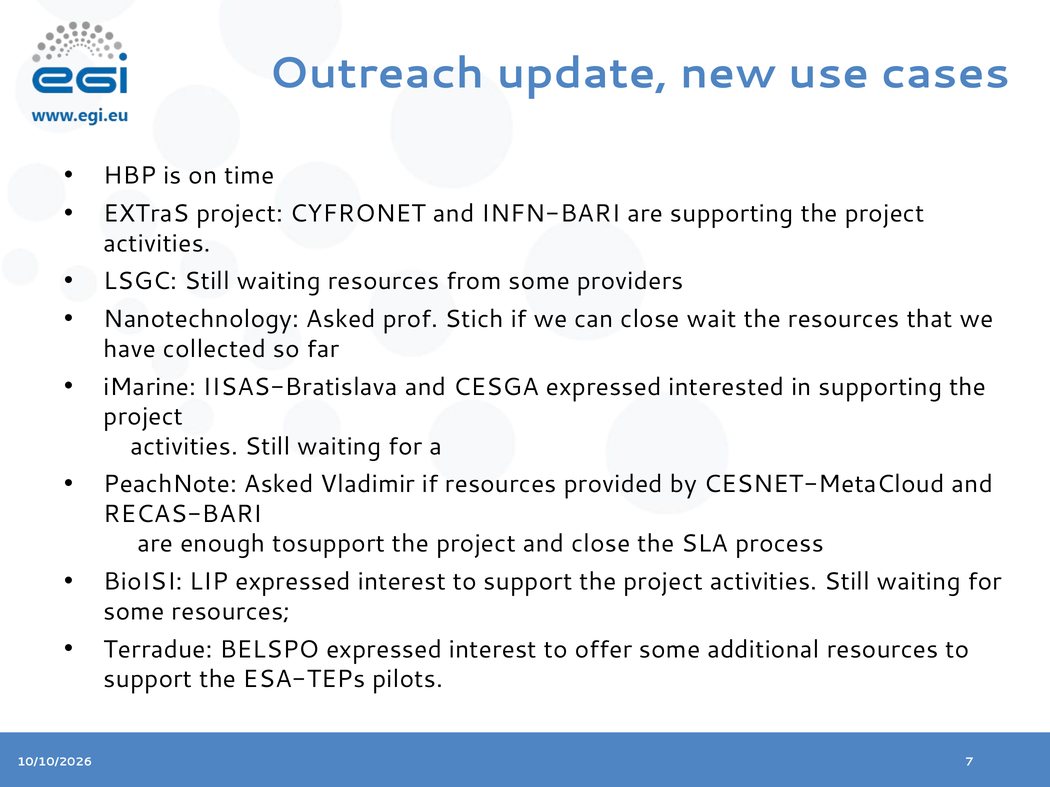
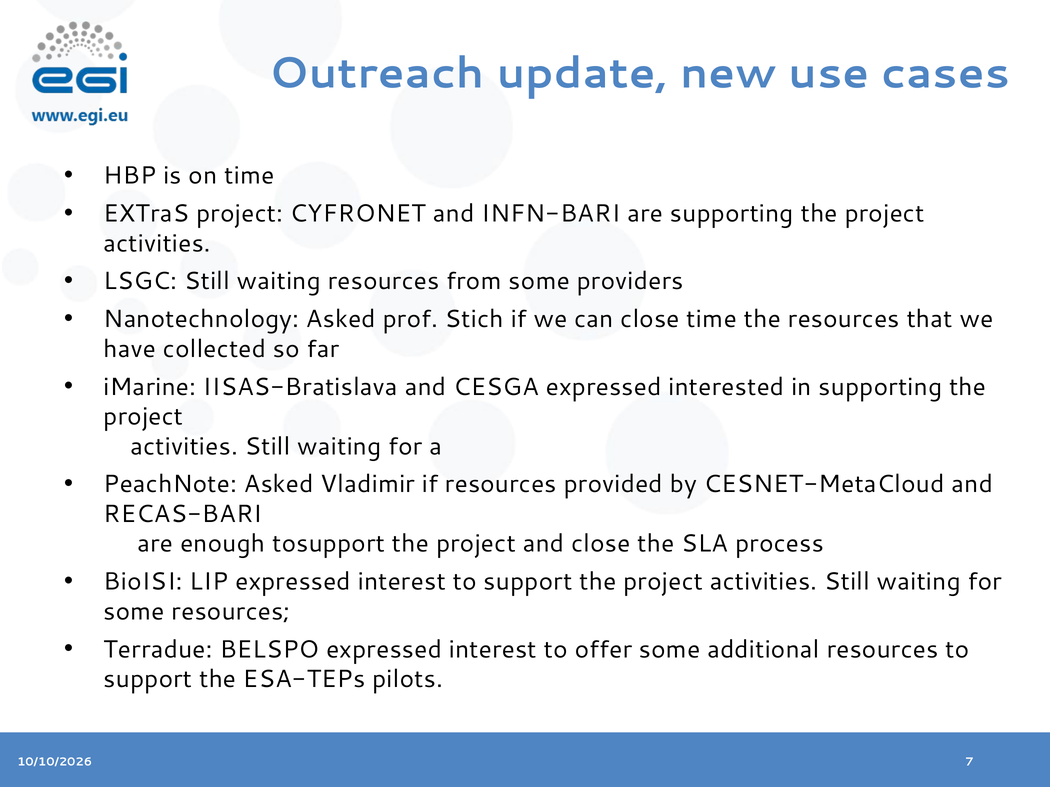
close wait: wait -> time
